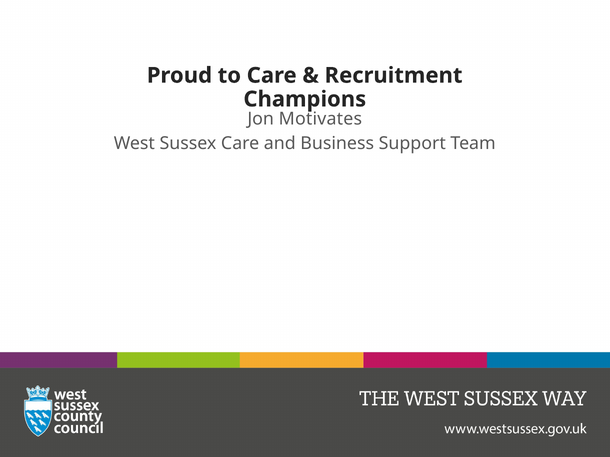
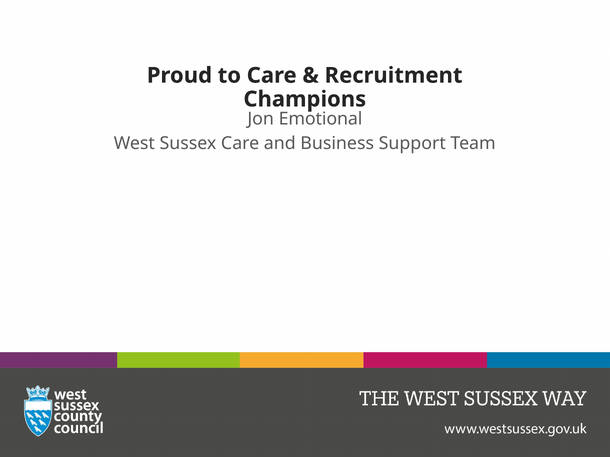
Motivates: Motivates -> Emotional
